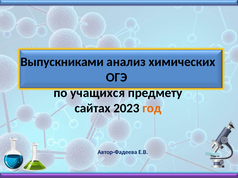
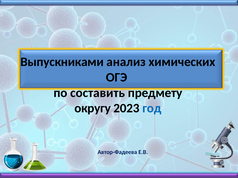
учащихся: учащихся -> составить
сайтах: сайтах -> округу
год colour: orange -> blue
